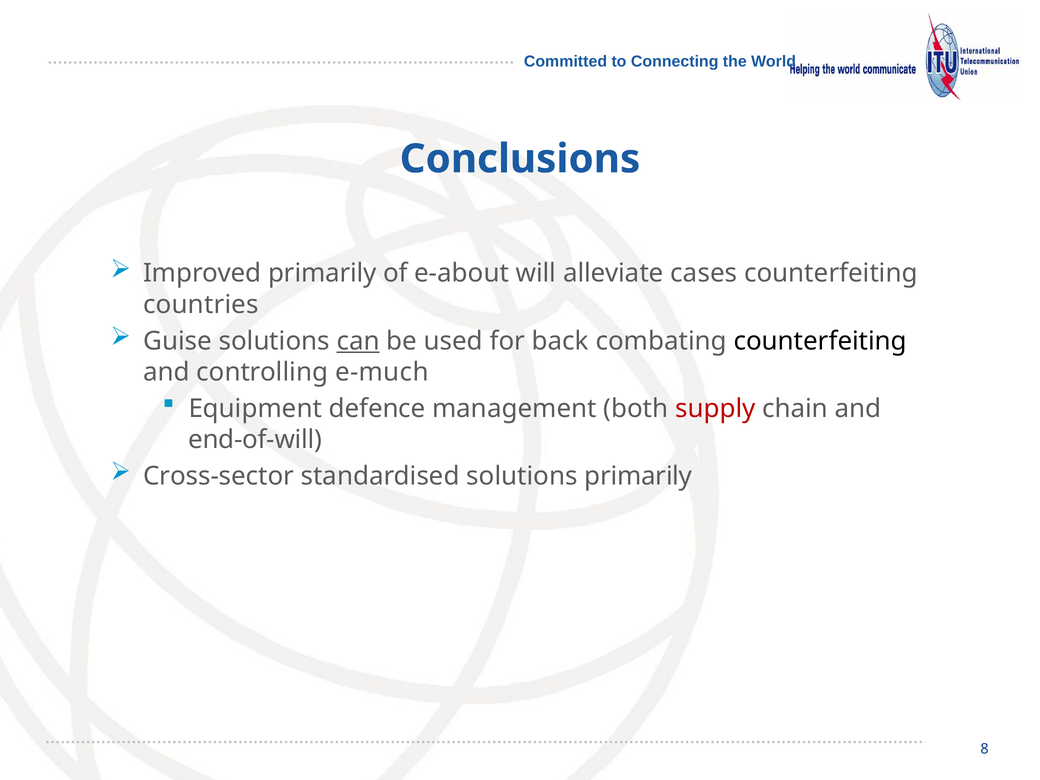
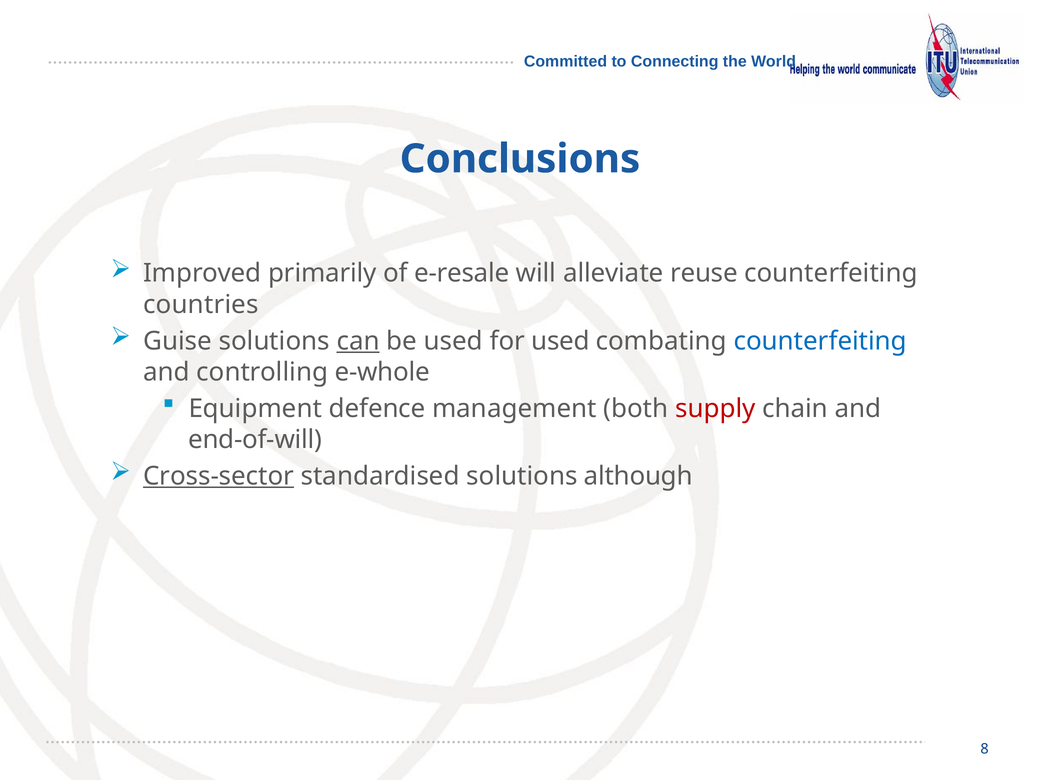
e-about: e-about -> e-resale
cases: cases -> reuse
for back: back -> used
counterfeiting at (820, 341) colour: black -> blue
e-much: e-much -> e-whole
Cross-sector underline: none -> present
solutions primarily: primarily -> although
